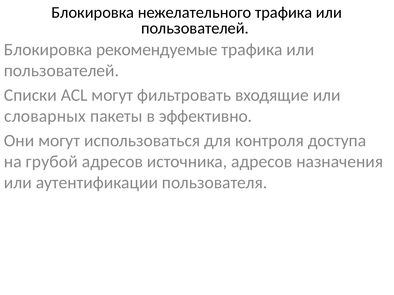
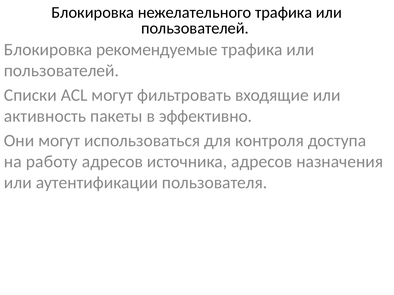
словарных: словарных -> активность
грубой: грубой -> работу
